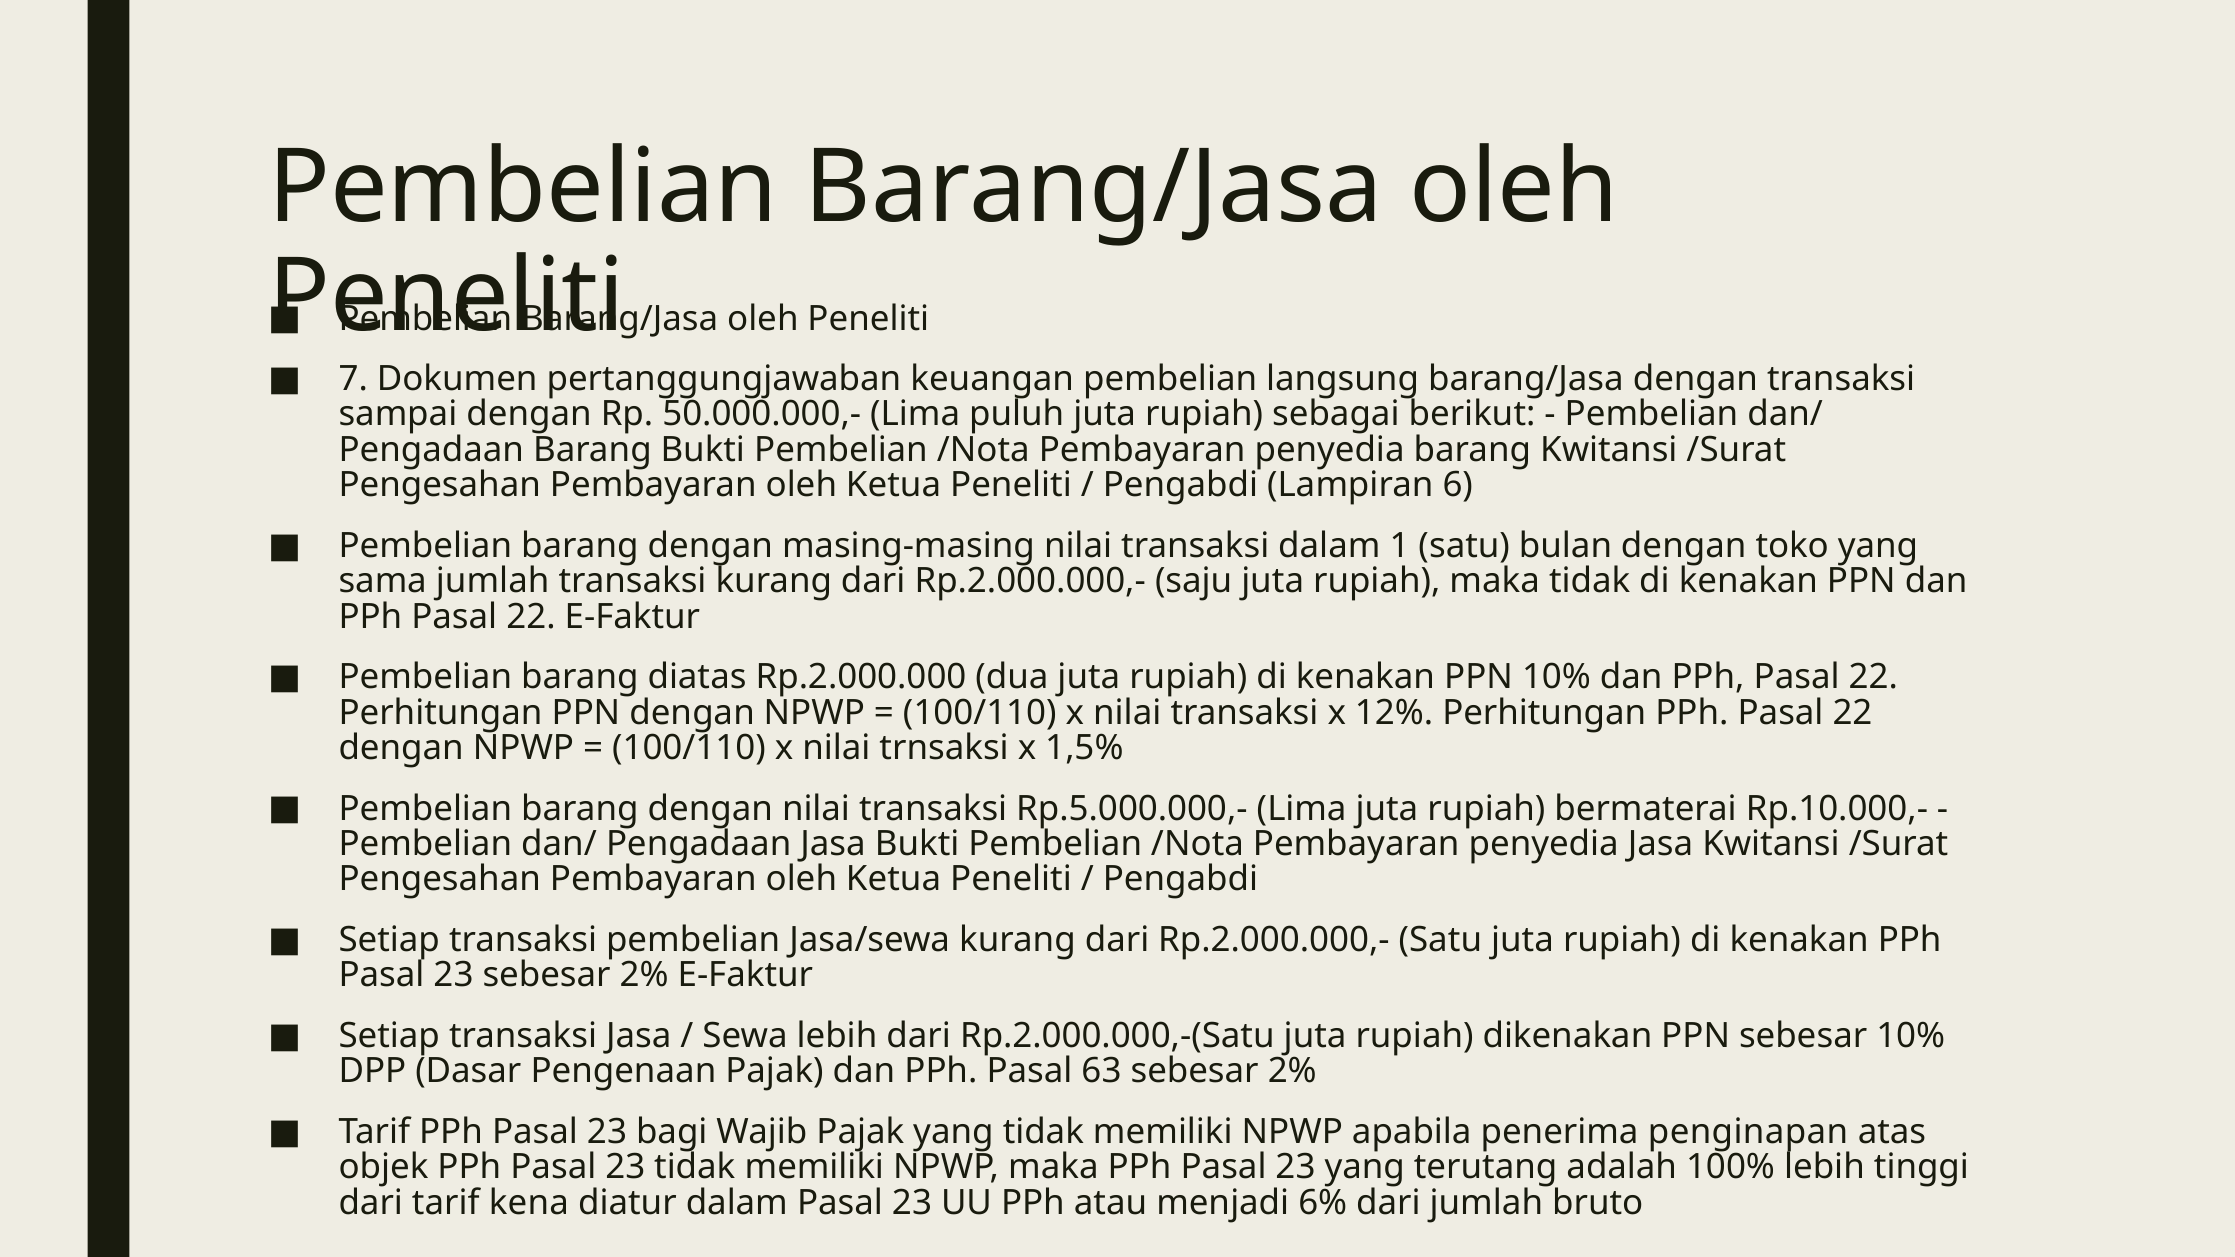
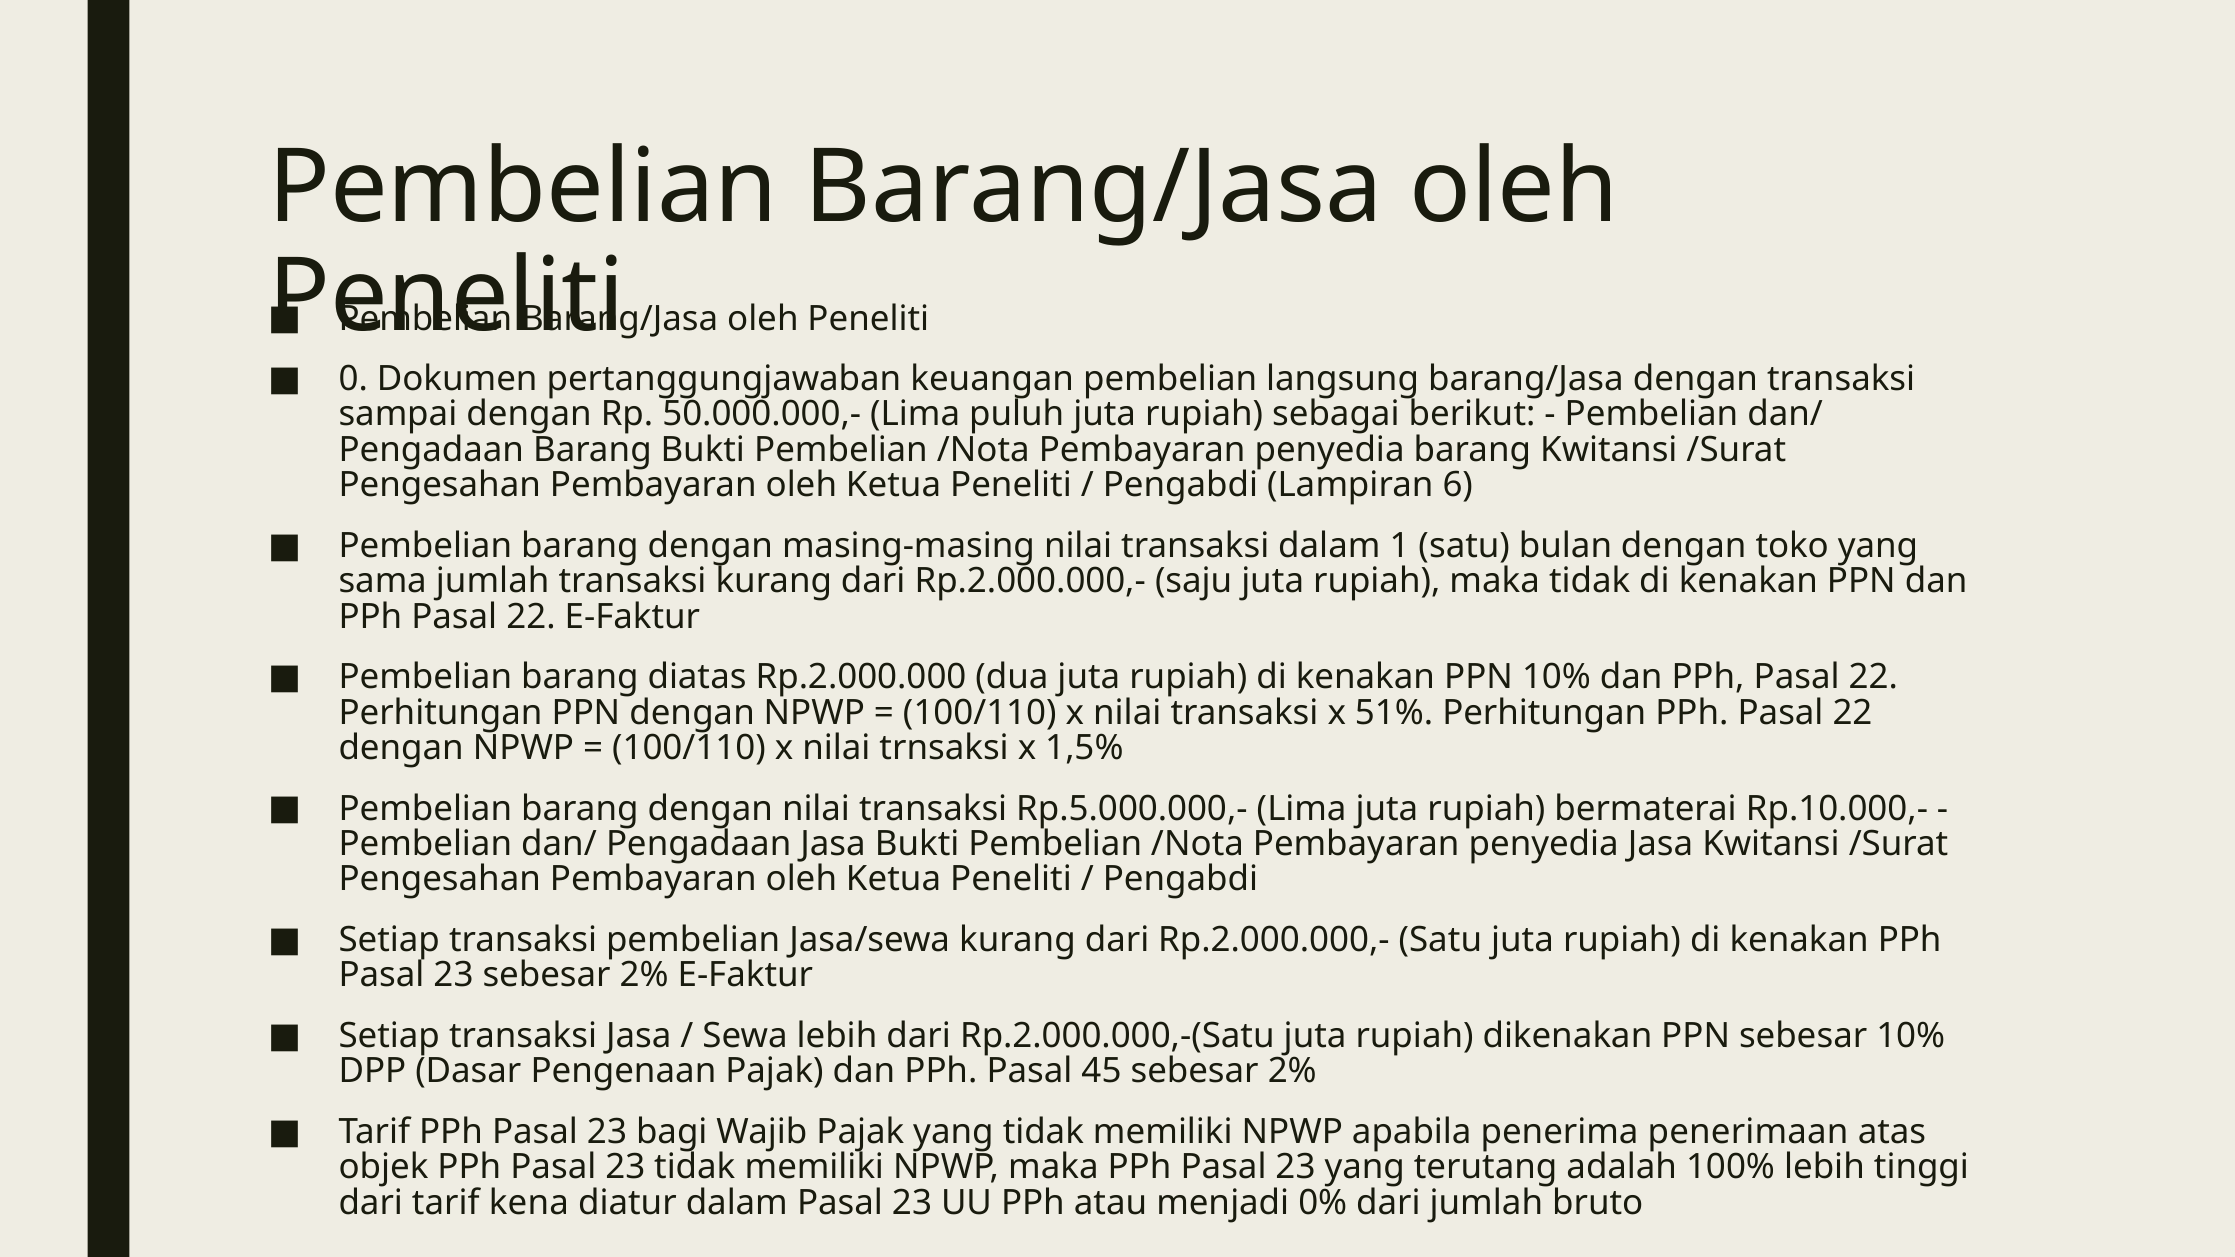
7: 7 -> 0
12%: 12% -> 51%
63: 63 -> 45
penginapan: penginapan -> penerimaan
6%: 6% -> 0%
